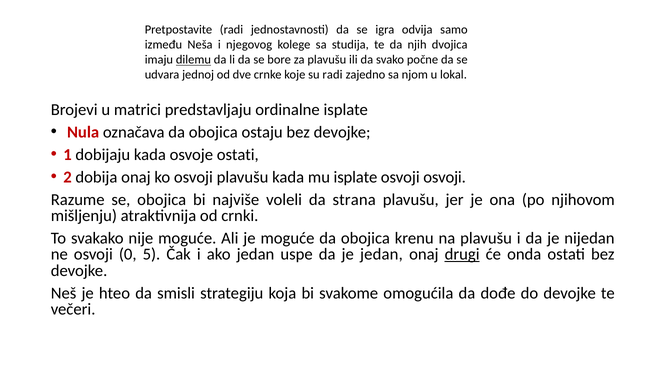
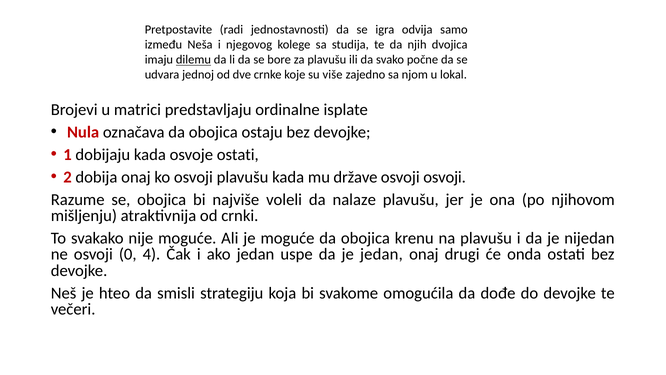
su radi: radi -> više
mu isplate: isplate -> države
strana: strana -> nalaze
5: 5 -> 4
drugi underline: present -> none
